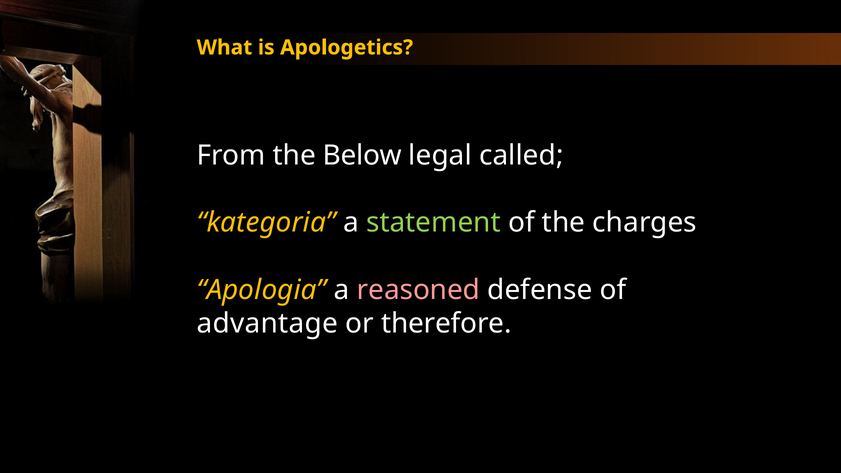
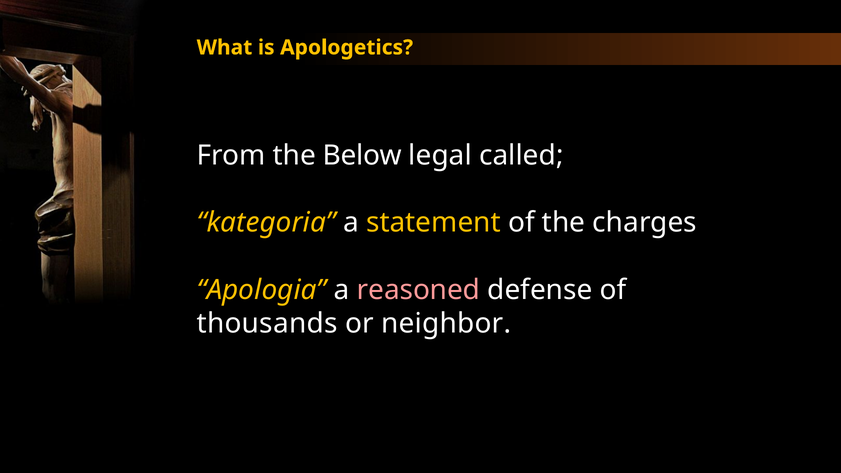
statement colour: light green -> yellow
advantage: advantage -> thousands
therefore: therefore -> neighbor
